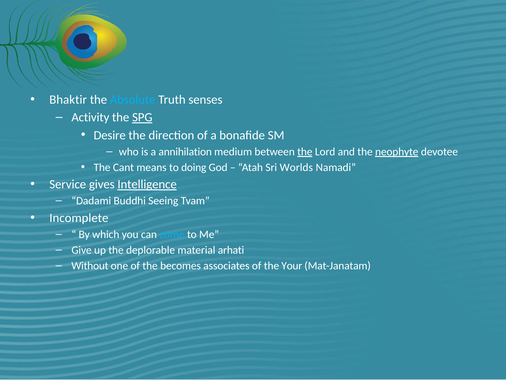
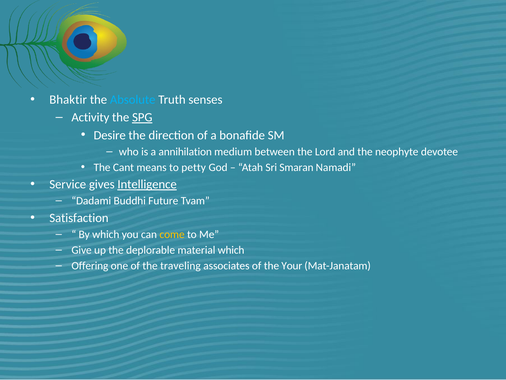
the at (305, 151) underline: present -> none
neophyte underline: present -> none
doing: doing -> petty
Worlds: Worlds -> Smaran
Seeing: Seeing -> Future
Incomplete: Incomplete -> Satisfaction
come colour: light blue -> yellow
material arhati: arhati -> which
Without: Without -> Offering
becomes: becomes -> traveling
